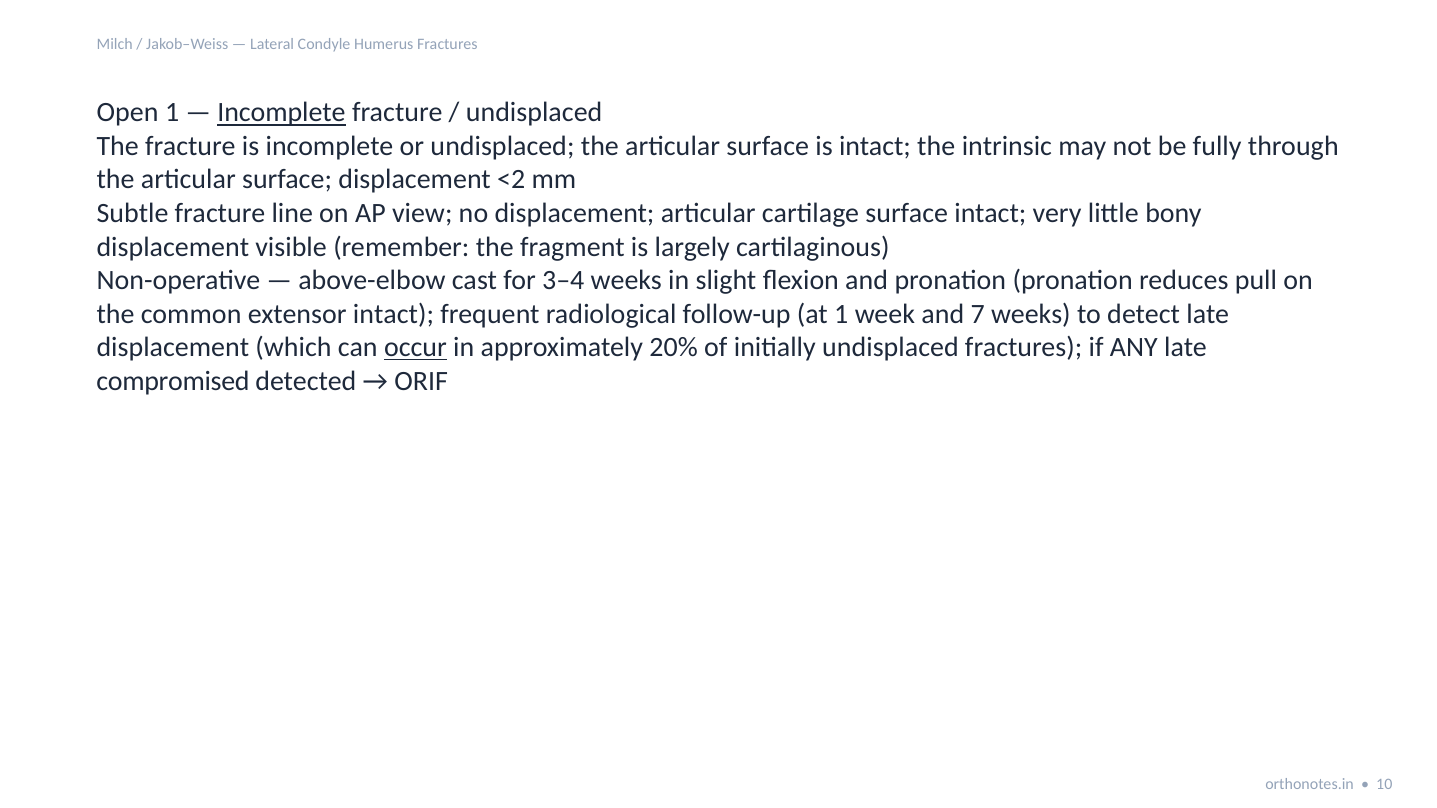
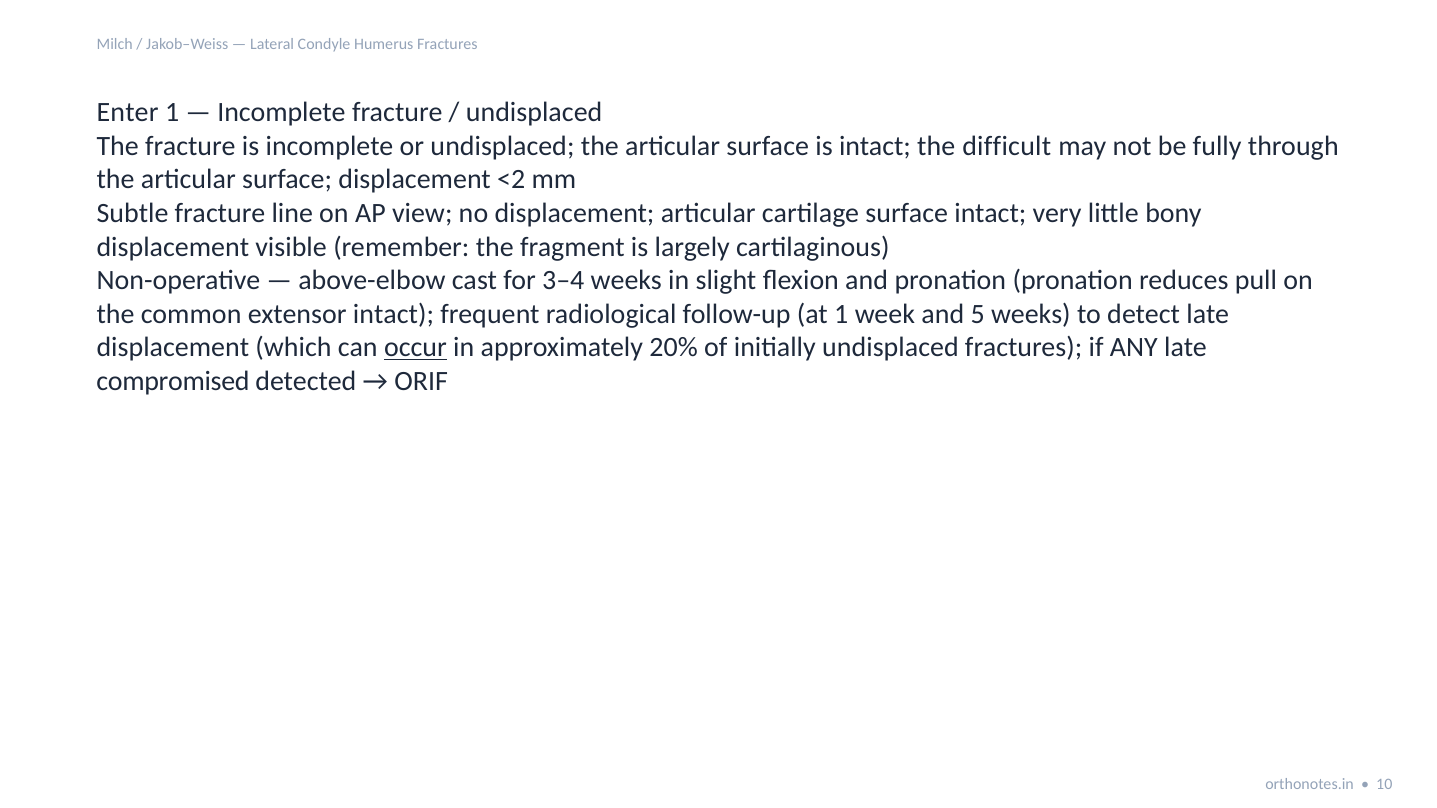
Open: Open -> Enter
Incomplete at (281, 113) underline: present -> none
intrinsic: intrinsic -> difficult
7: 7 -> 5
